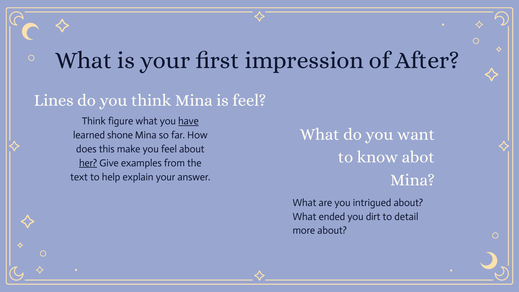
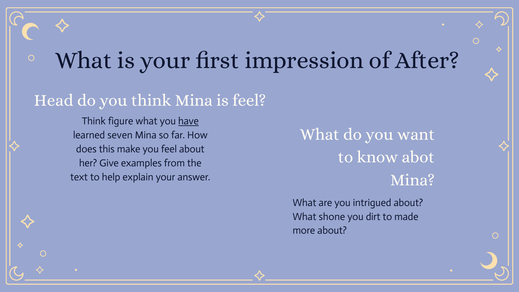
Lines: Lines -> Head
shone: shone -> seven
her underline: present -> none
ended: ended -> shone
detail: detail -> made
